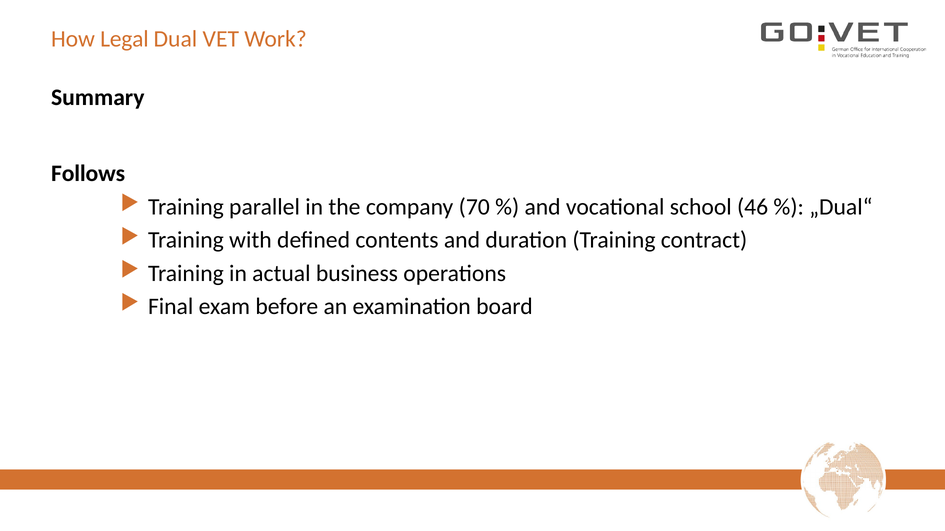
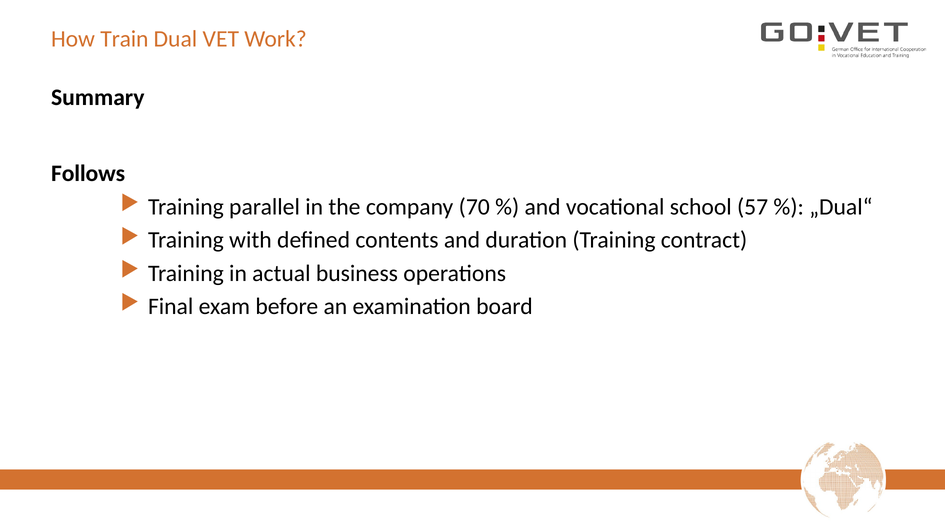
Legal: Legal -> Train
46: 46 -> 57
